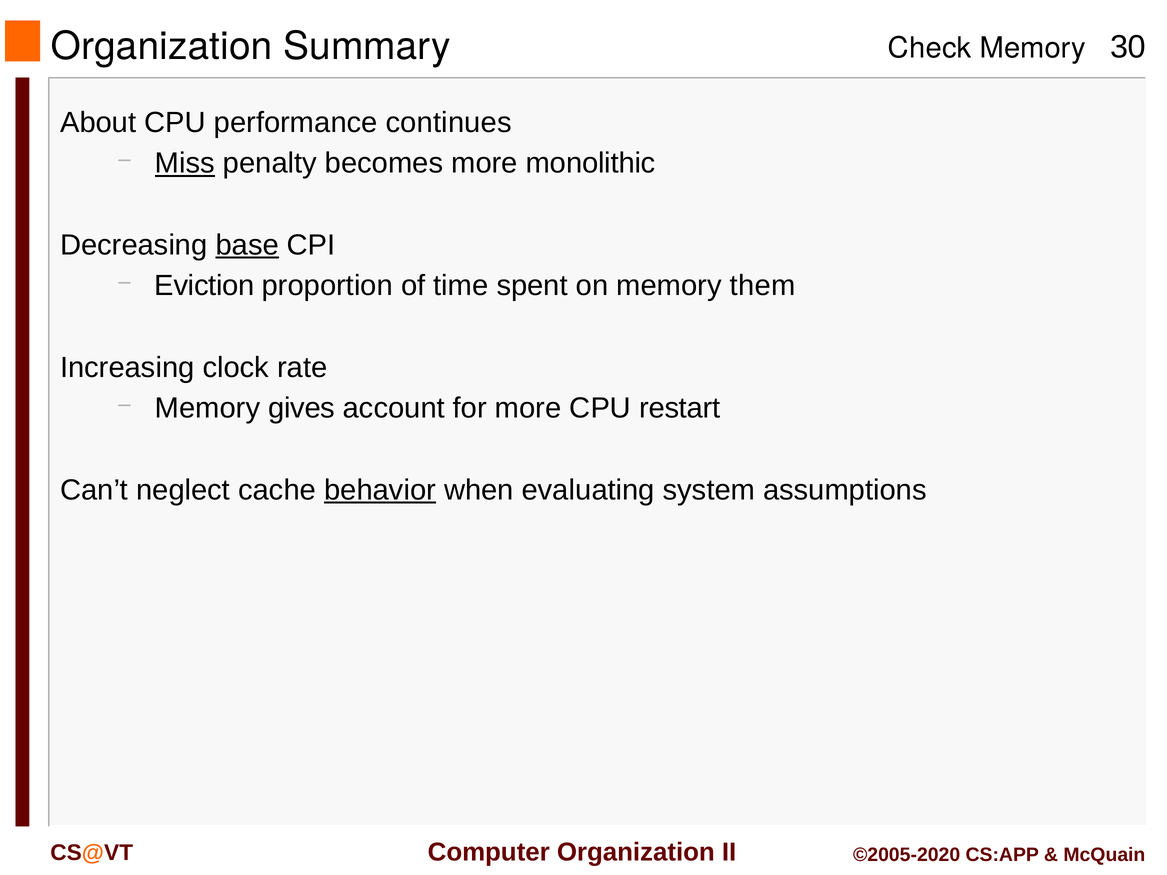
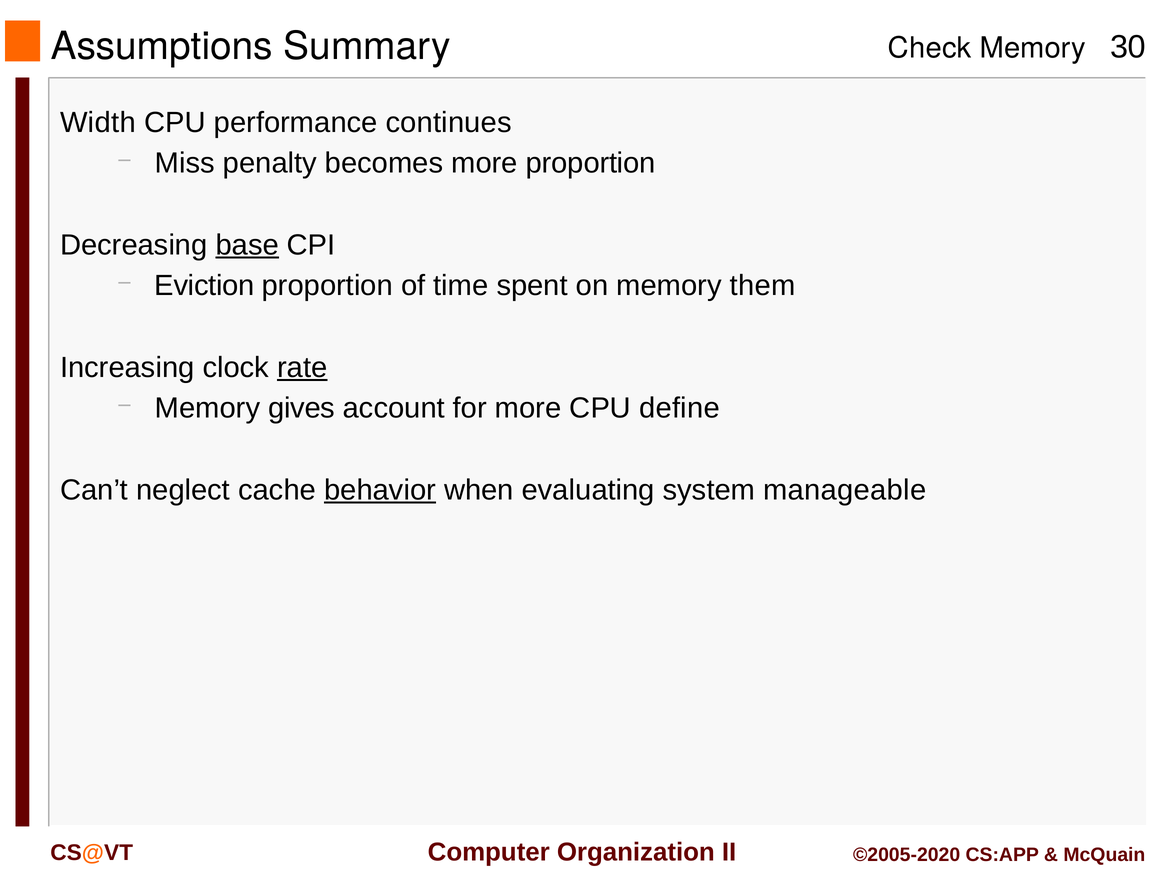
Organization at (162, 46): Organization -> Assumptions
About: About -> Width
Miss underline: present -> none
more monolithic: monolithic -> proportion
rate underline: none -> present
restart: restart -> define
assumptions: assumptions -> manageable
